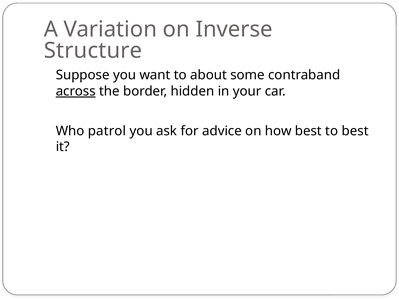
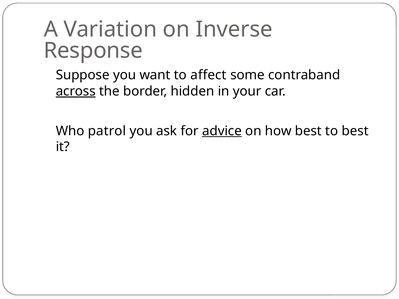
Structure: Structure -> Response
about: about -> affect
advice underline: none -> present
